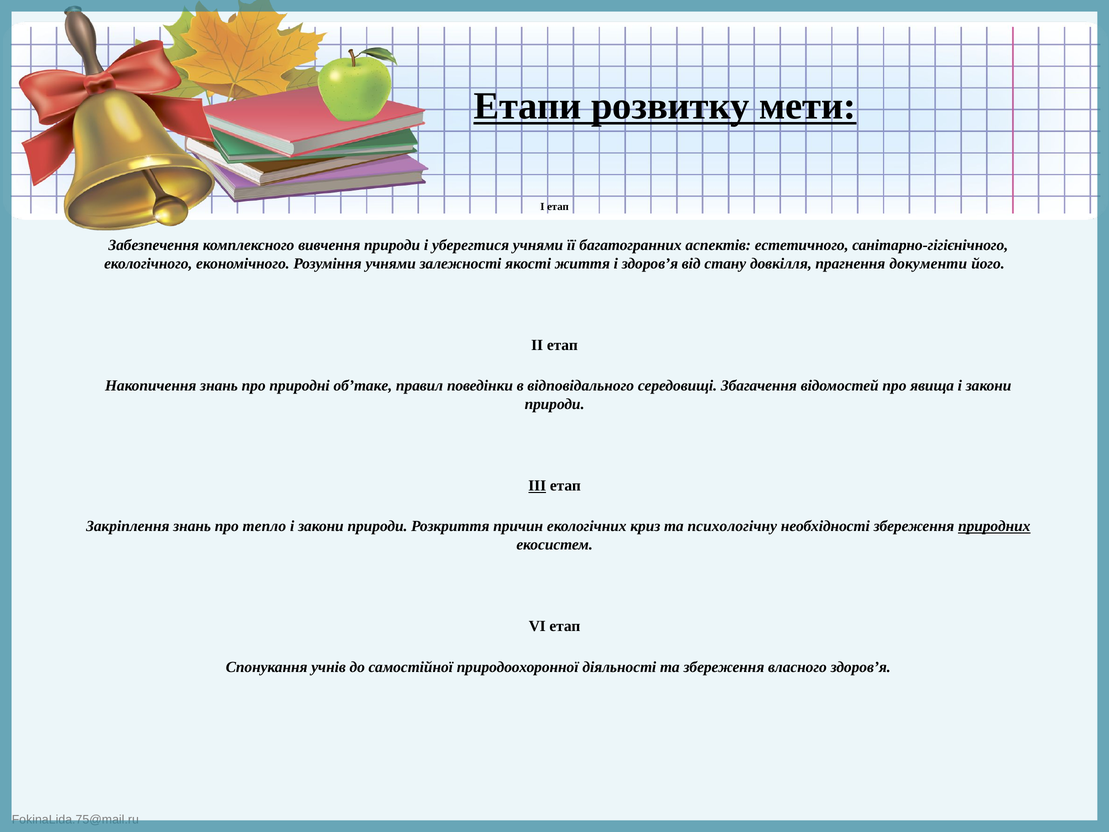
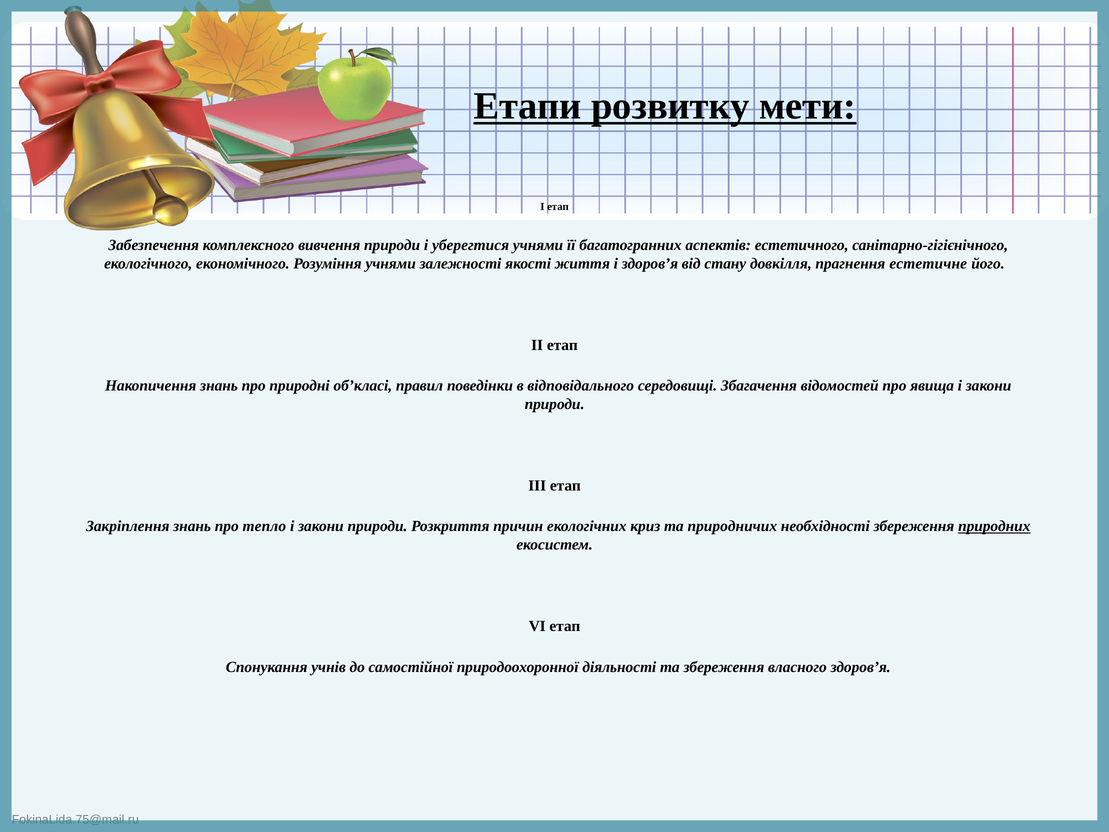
документи: документи -> естетичне
об’таке: об’таке -> об’класі
ІІІ underline: present -> none
психологічну: психологічну -> природничих
